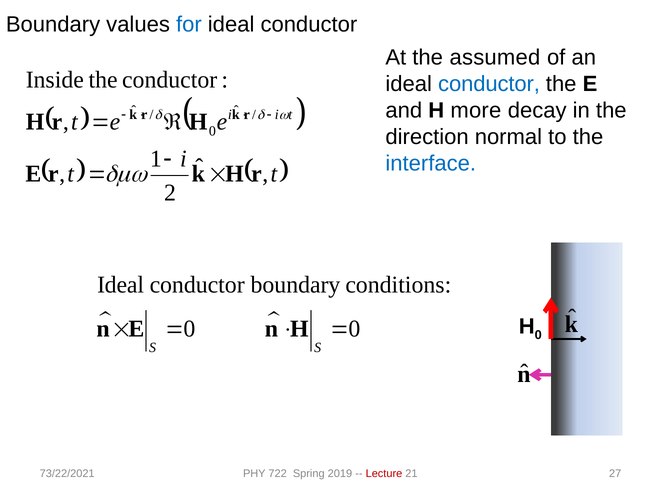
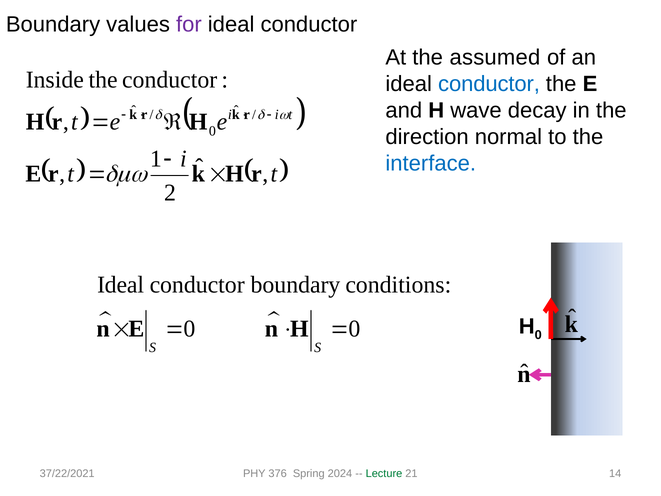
for colour: blue -> purple
more: more -> wave
73/22/2021: 73/22/2021 -> 37/22/2021
722: 722 -> 376
2019: 2019 -> 2024
Lecture colour: red -> green
27: 27 -> 14
